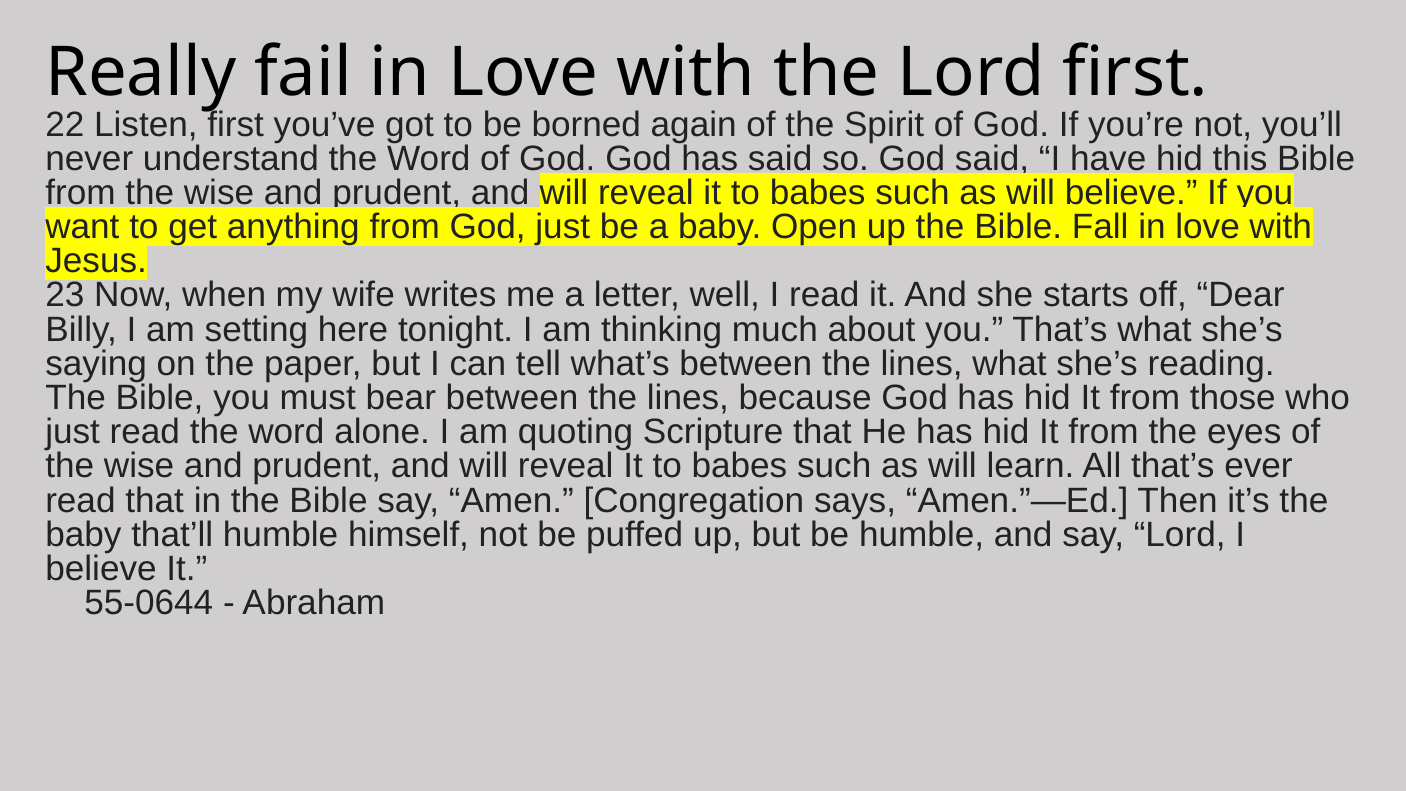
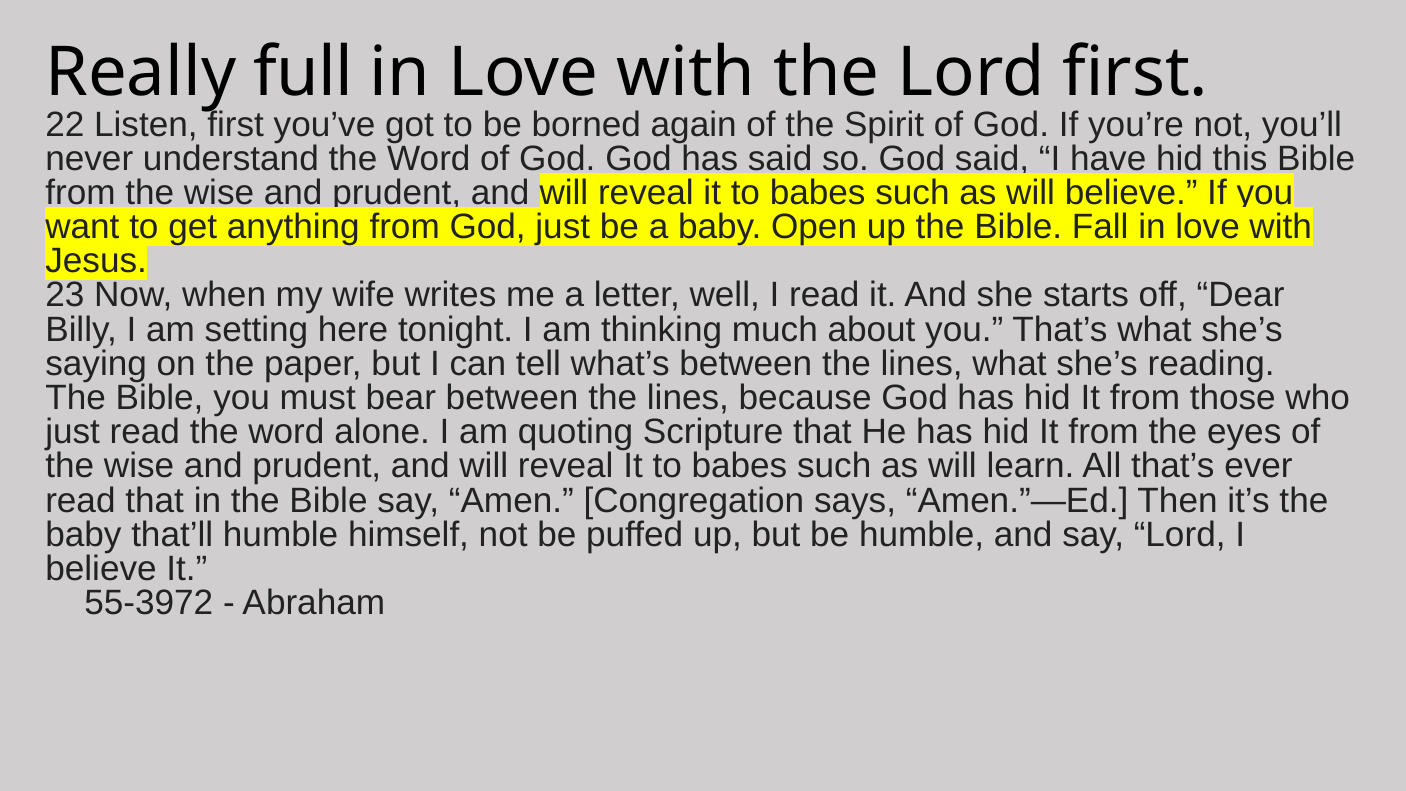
fail: fail -> full
55-0644: 55-0644 -> 55-3972
